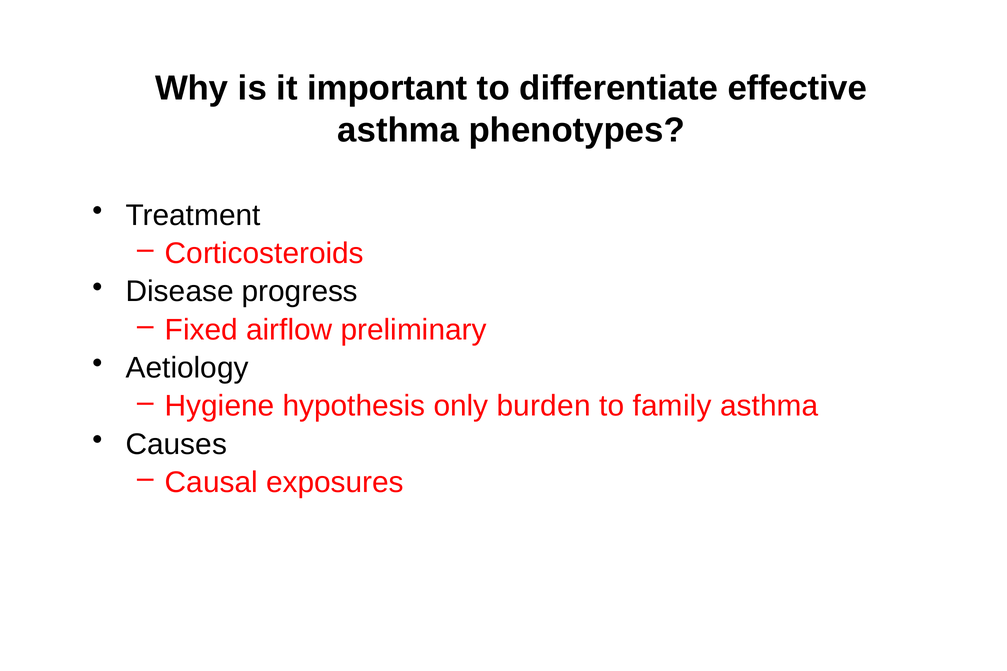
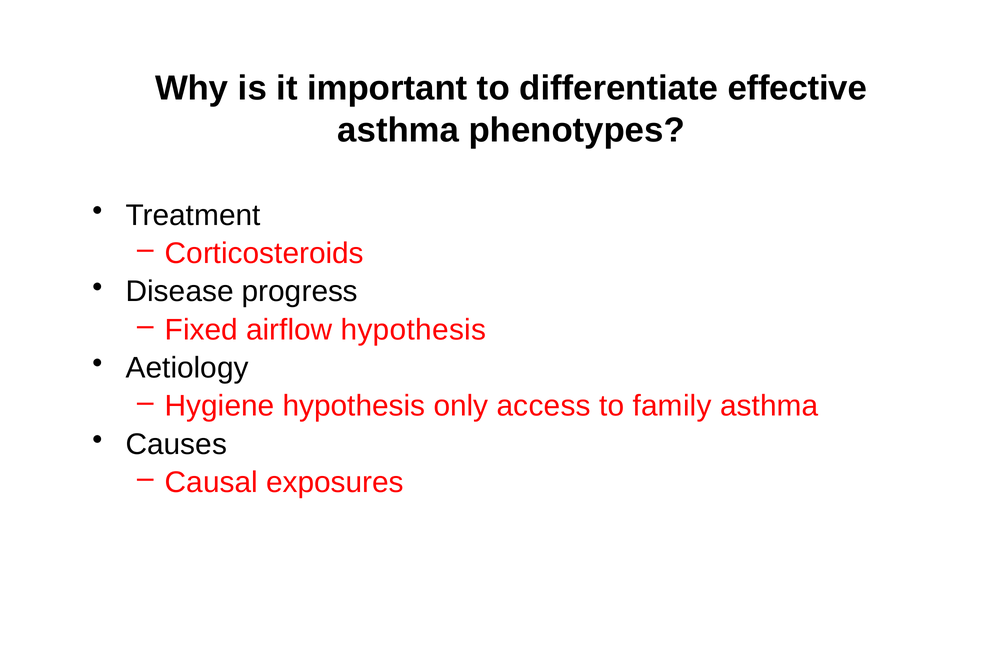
airflow preliminary: preliminary -> hypothesis
burden: burden -> access
